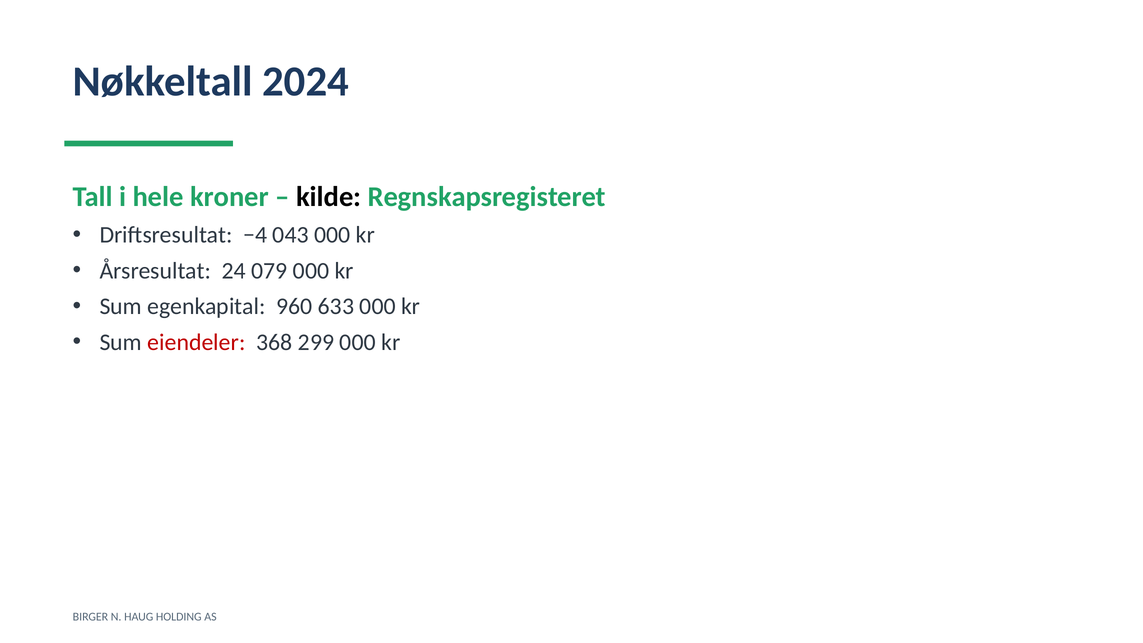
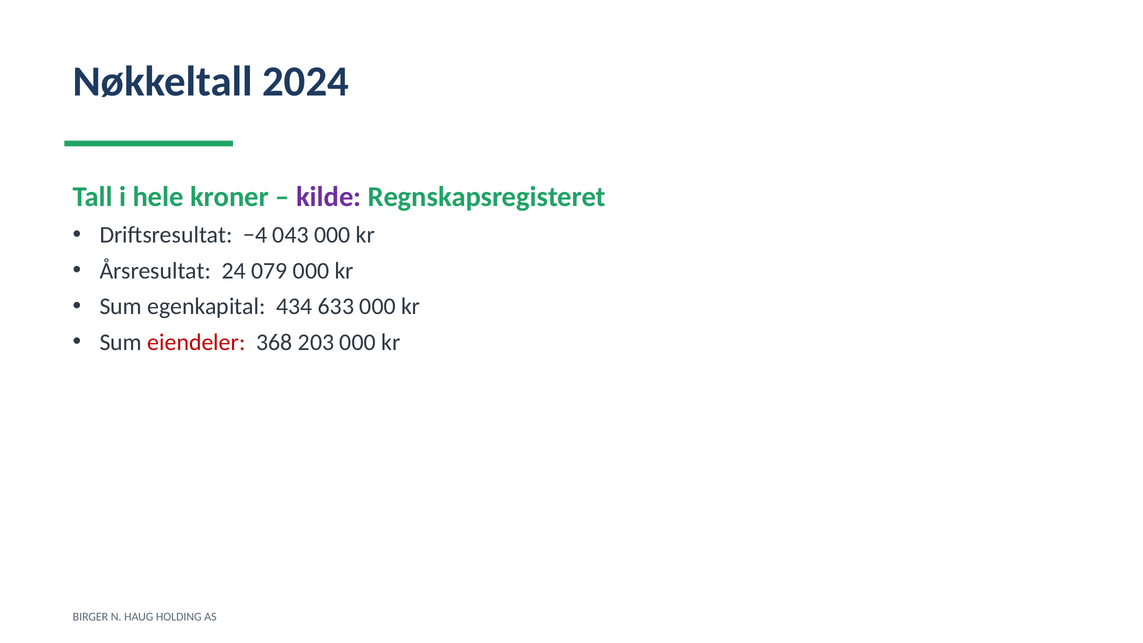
kilde colour: black -> purple
960: 960 -> 434
299: 299 -> 203
